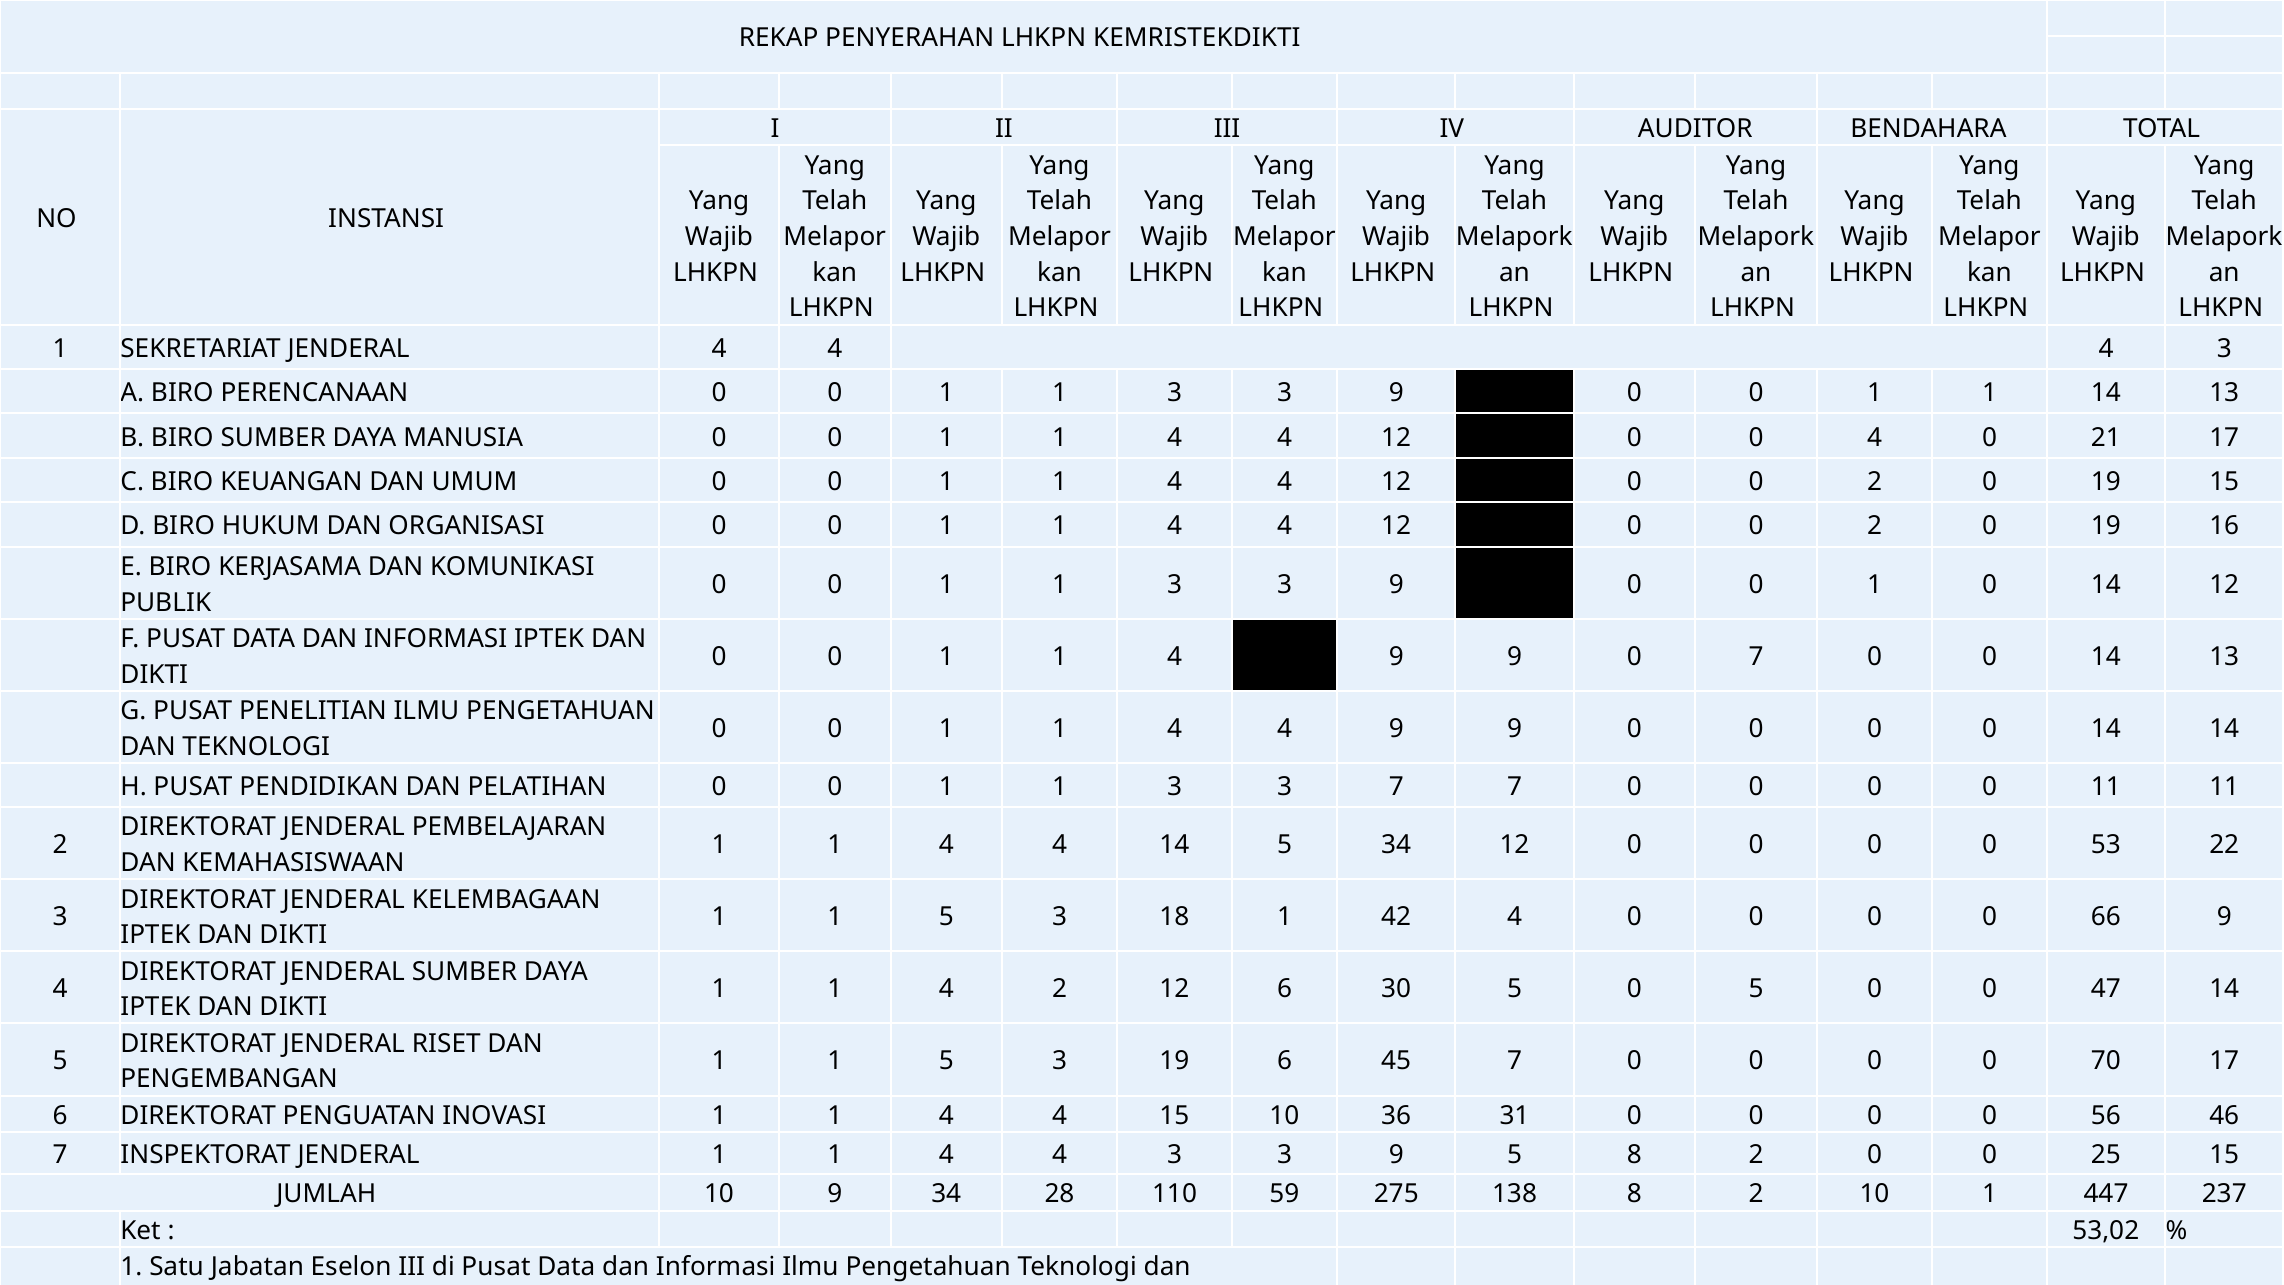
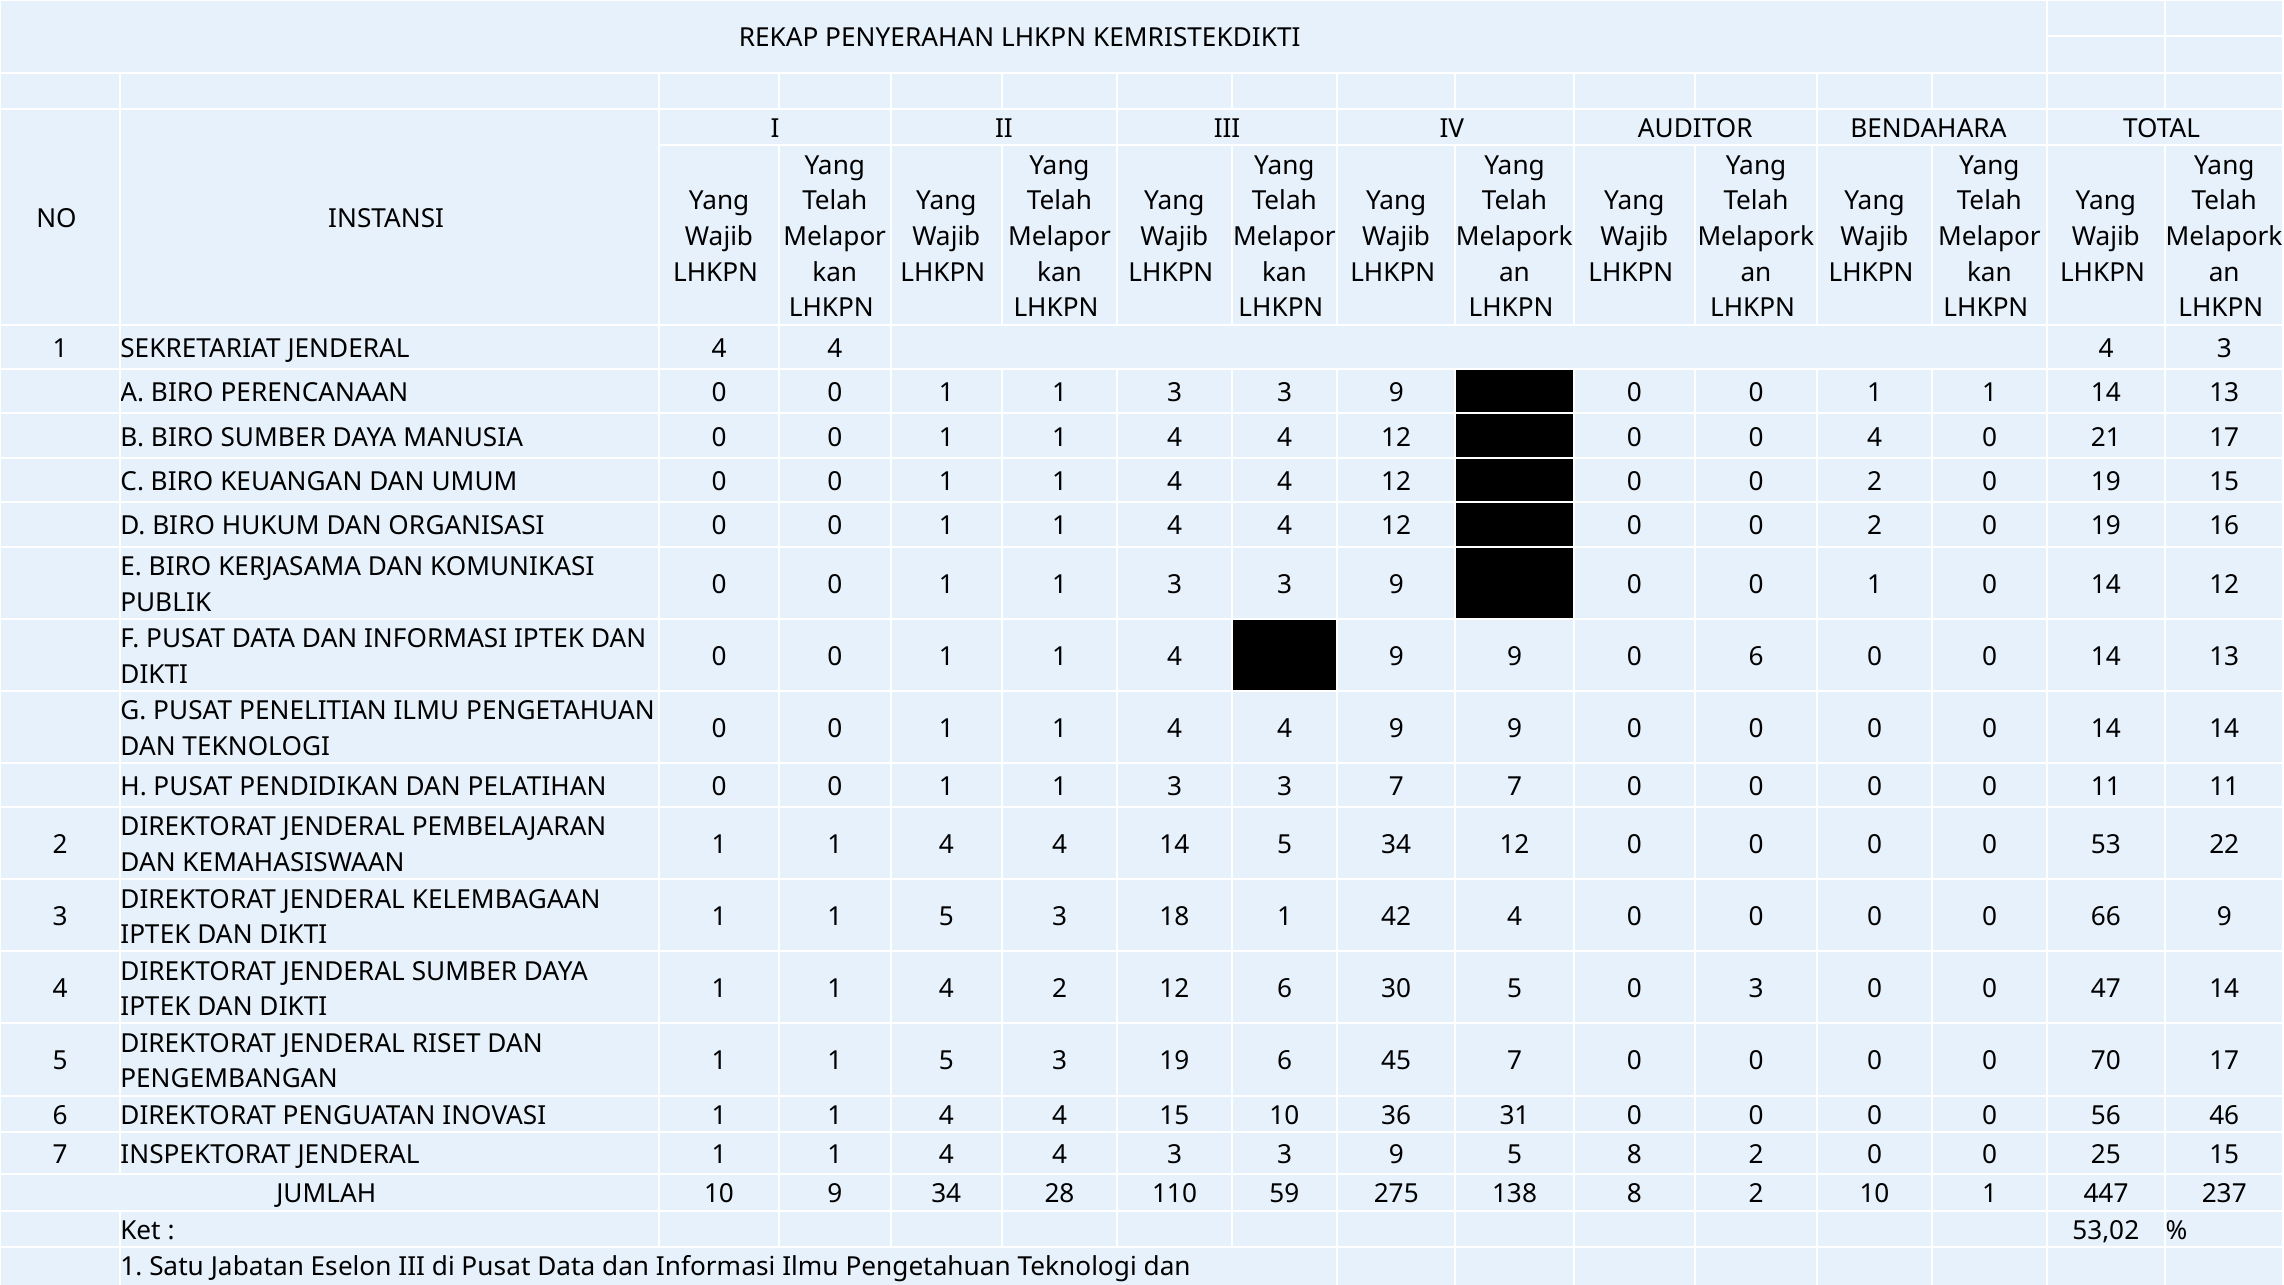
0 7: 7 -> 6
0 5: 5 -> 3
